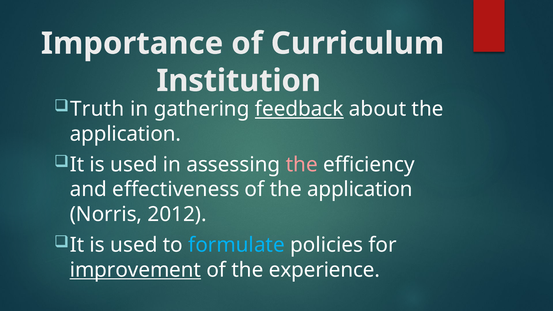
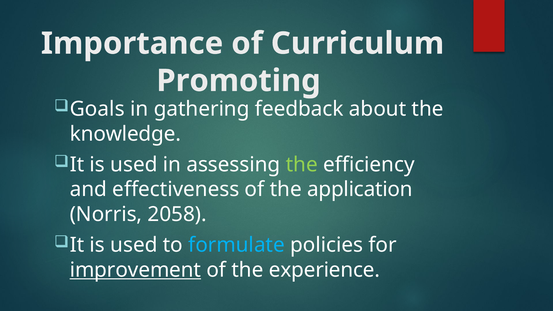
Institution: Institution -> Promoting
Truth: Truth -> Goals
feedback underline: present -> none
application at (125, 134): application -> knowledge
the at (302, 165) colour: pink -> light green
2012: 2012 -> 2058
